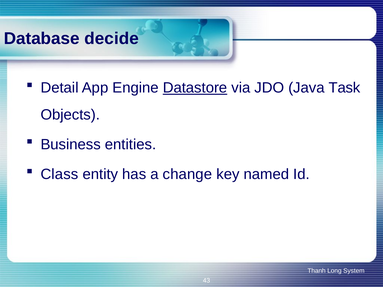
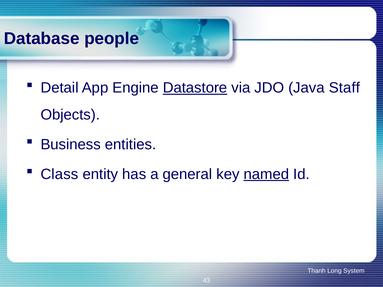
decide: decide -> people
Task: Task -> Staff
change: change -> general
named underline: none -> present
